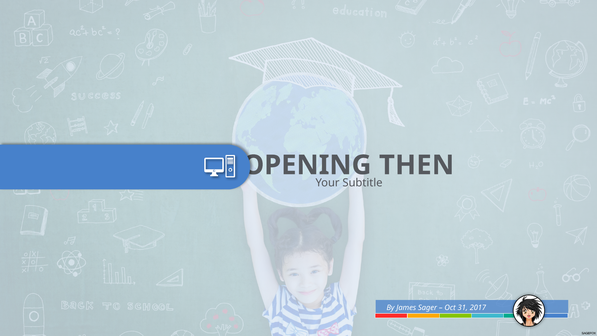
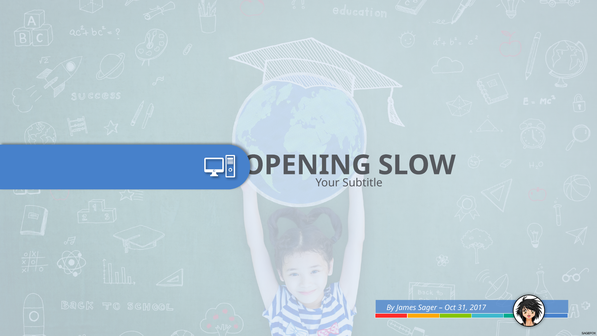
THEN: THEN -> SLOW
